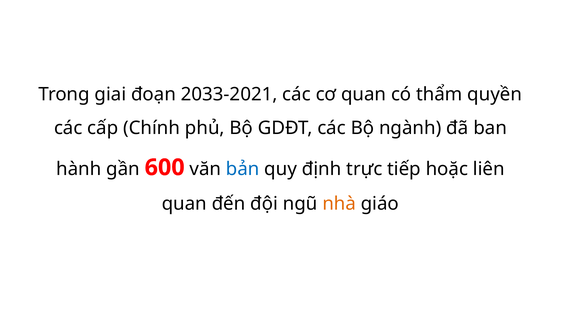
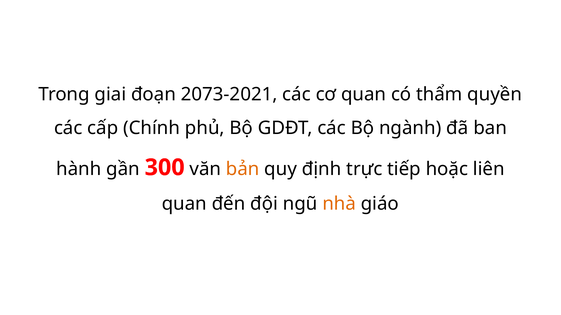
2033-2021: 2033-2021 -> 2073-2021
600: 600 -> 300
bản colour: blue -> orange
